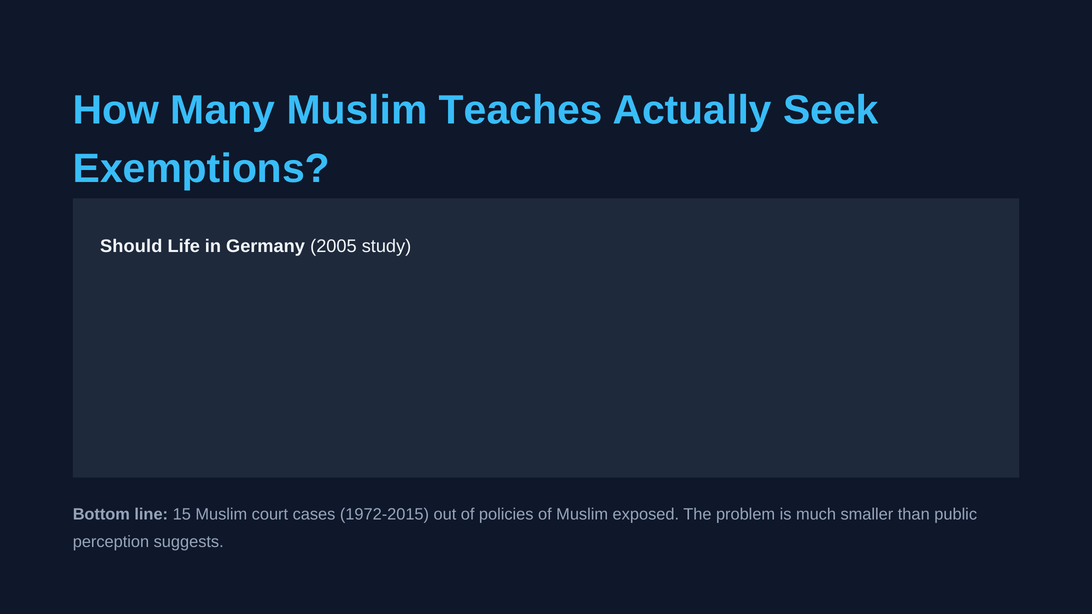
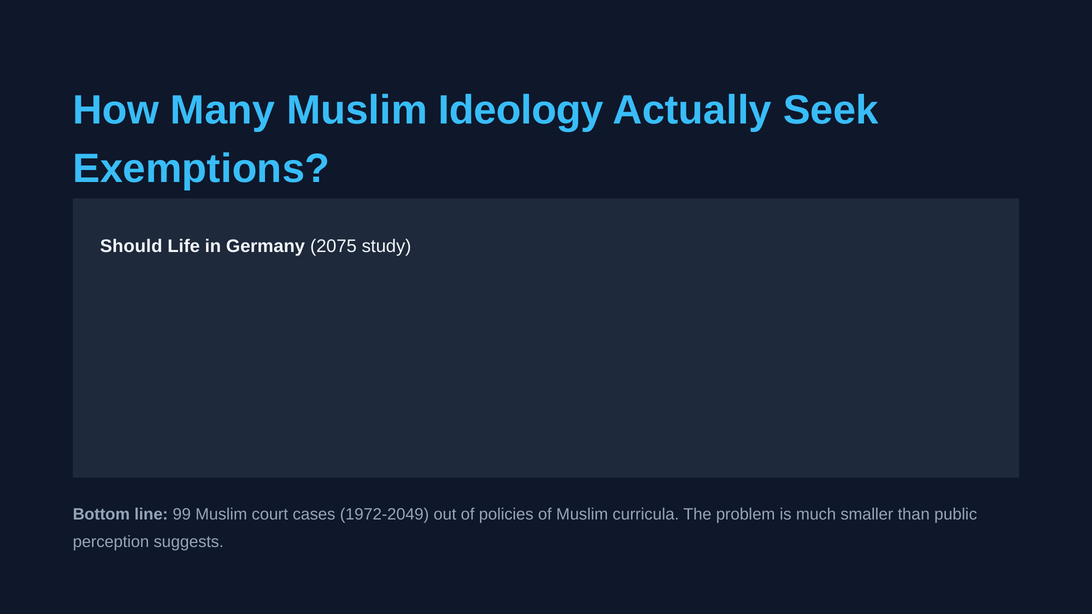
Teaches: Teaches -> Ideology
2005: 2005 -> 2075
15: 15 -> 99
1972-2015: 1972-2015 -> 1972-2049
exposed: exposed -> curricula
